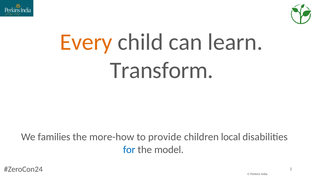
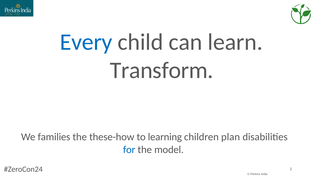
Every colour: orange -> blue
more-how: more-how -> these-how
provide: provide -> learning
local: local -> plan
